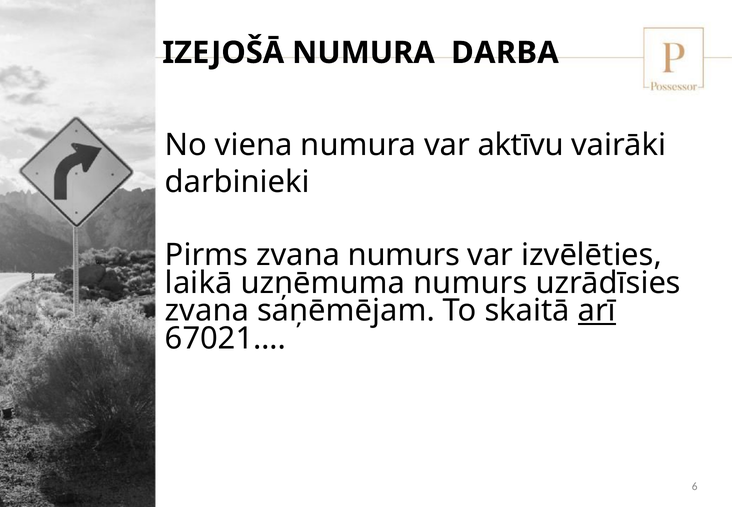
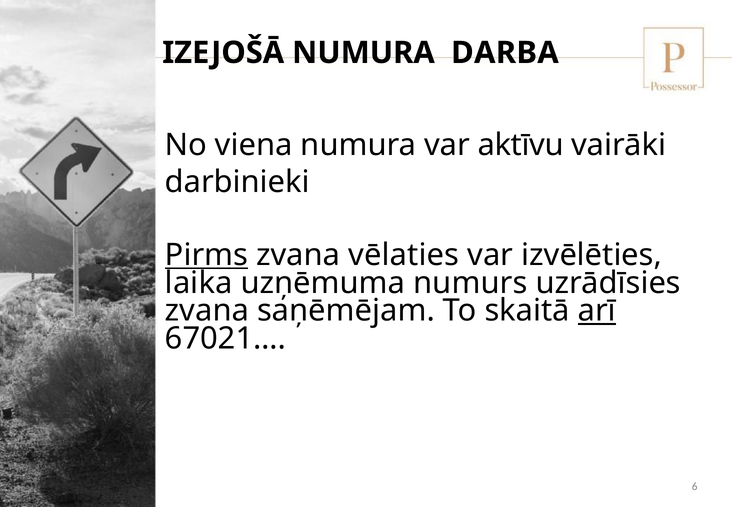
Pirms underline: none -> present
zvana numurs: numurs -> vēlaties
laikā: laikā -> laika
